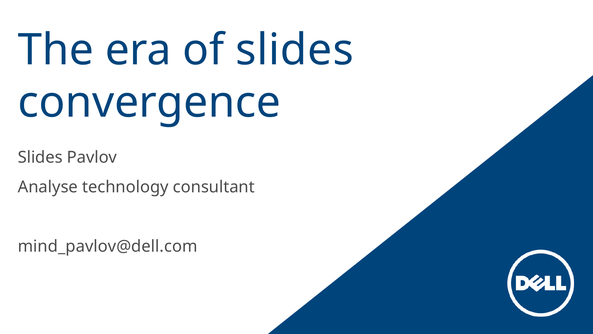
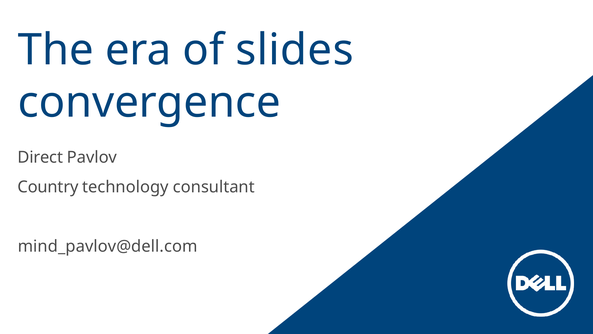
Slides at (40, 157): Slides -> Direct
Analyse: Analyse -> Country
